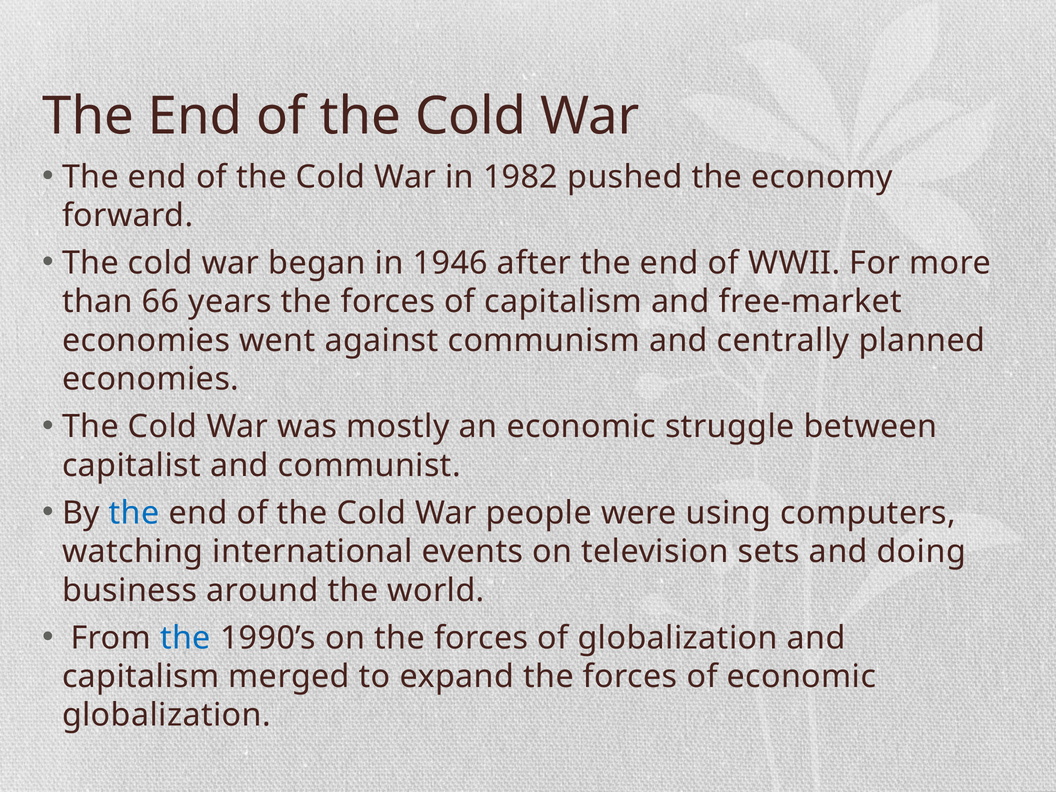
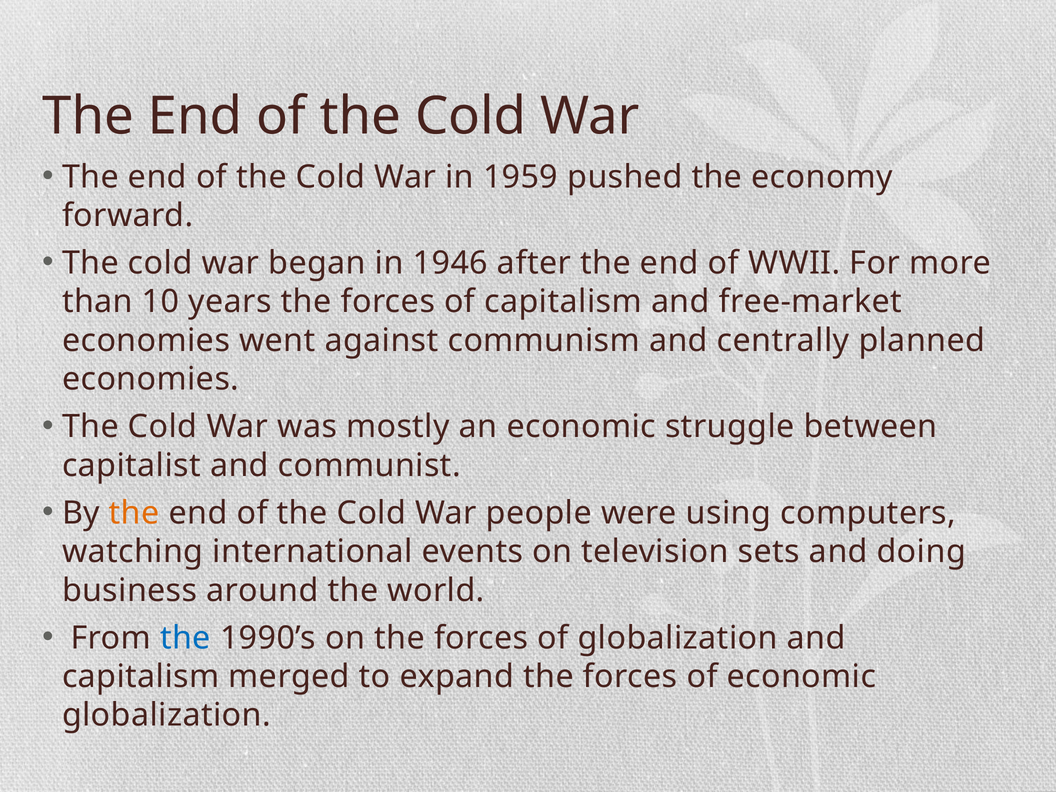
1982: 1982 -> 1959
66: 66 -> 10
the at (134, 513) colour: blue -> orange
